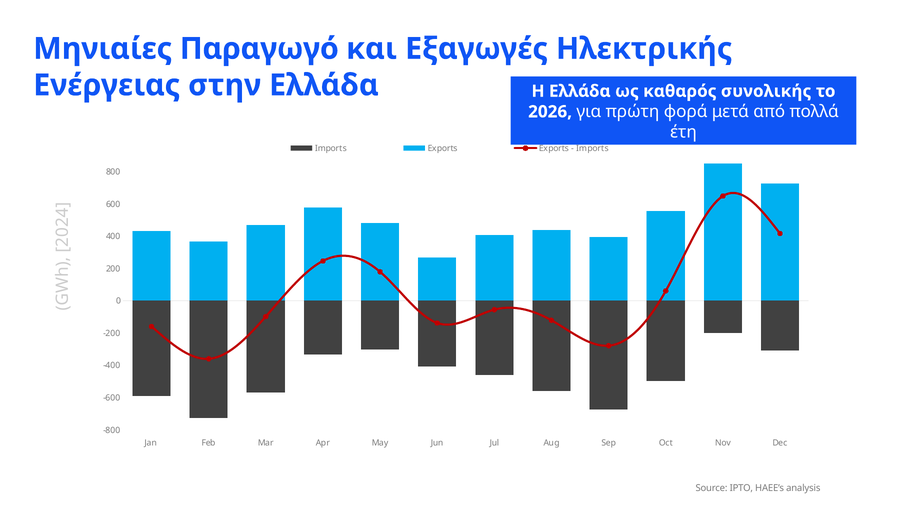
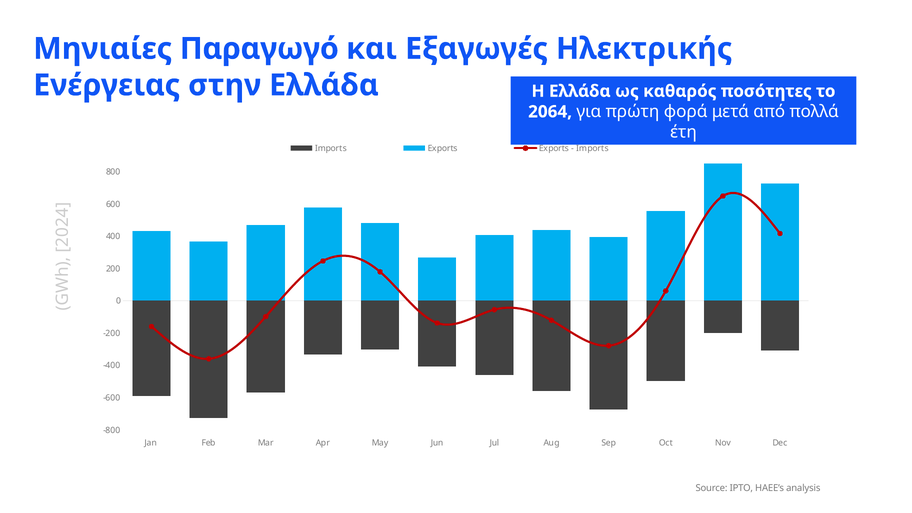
συνολικής: συνολικής -> ποσότητες
2026: 2026 -> 2064
